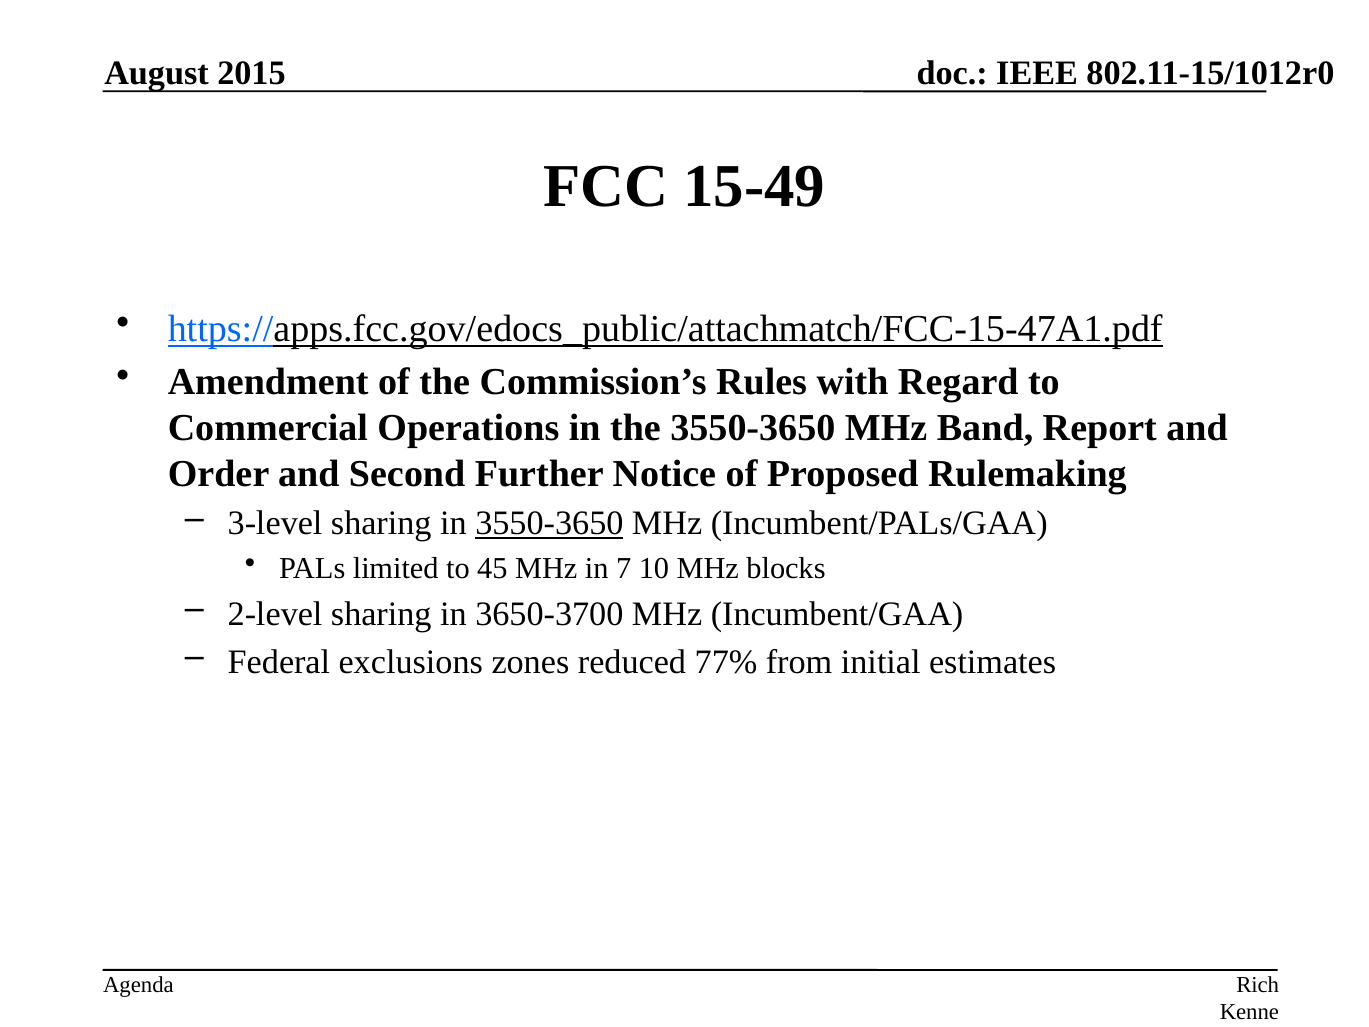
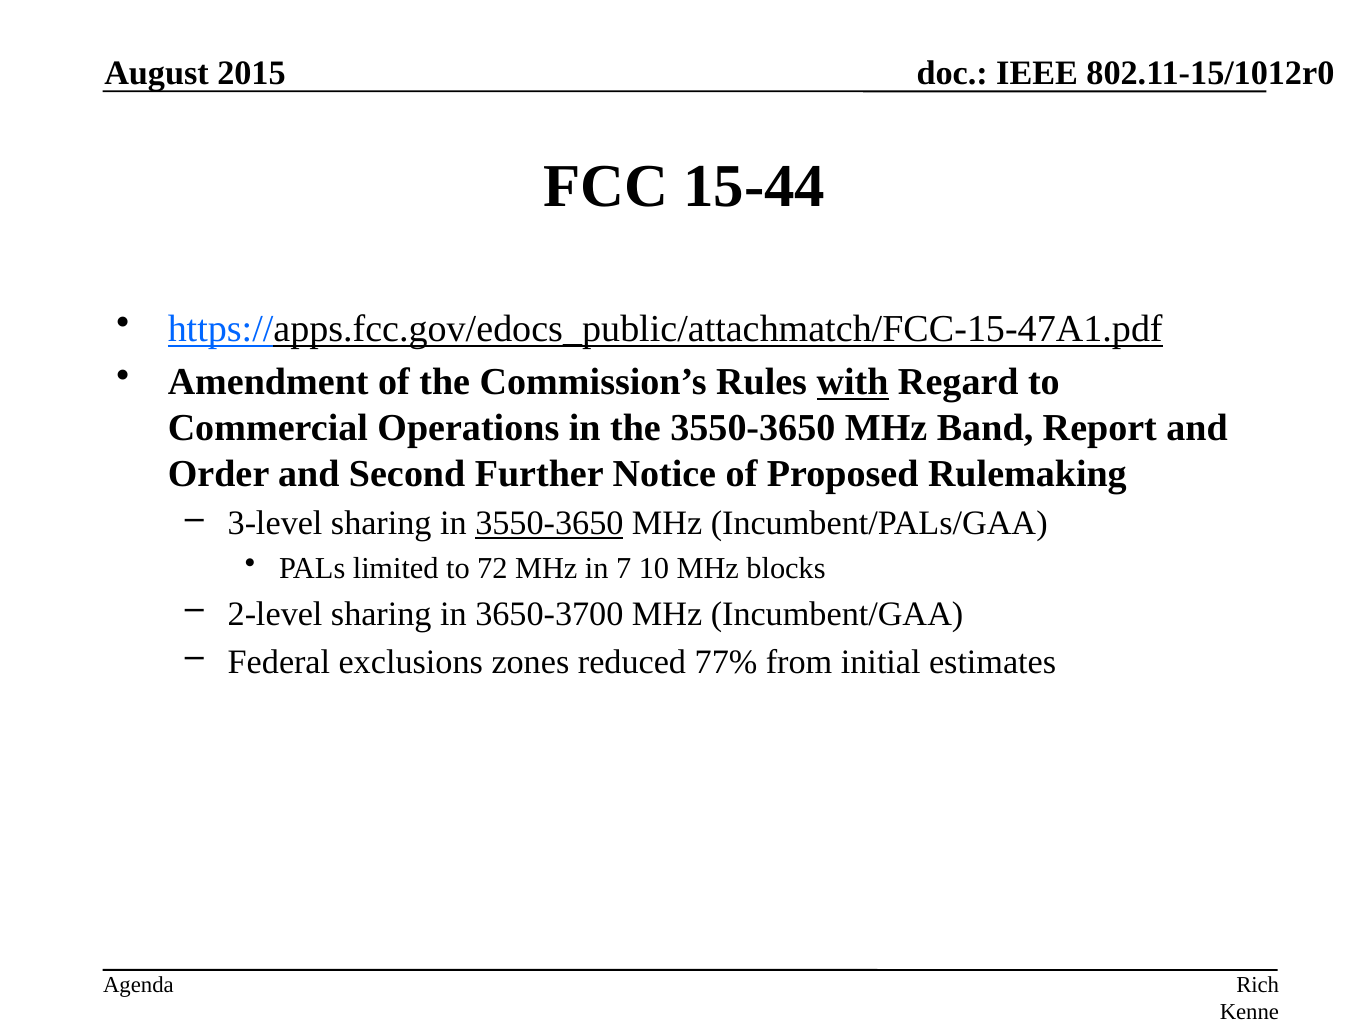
15-49: 15-49 -> 15-44
with underline: none -> present
45: 45 -> 72
